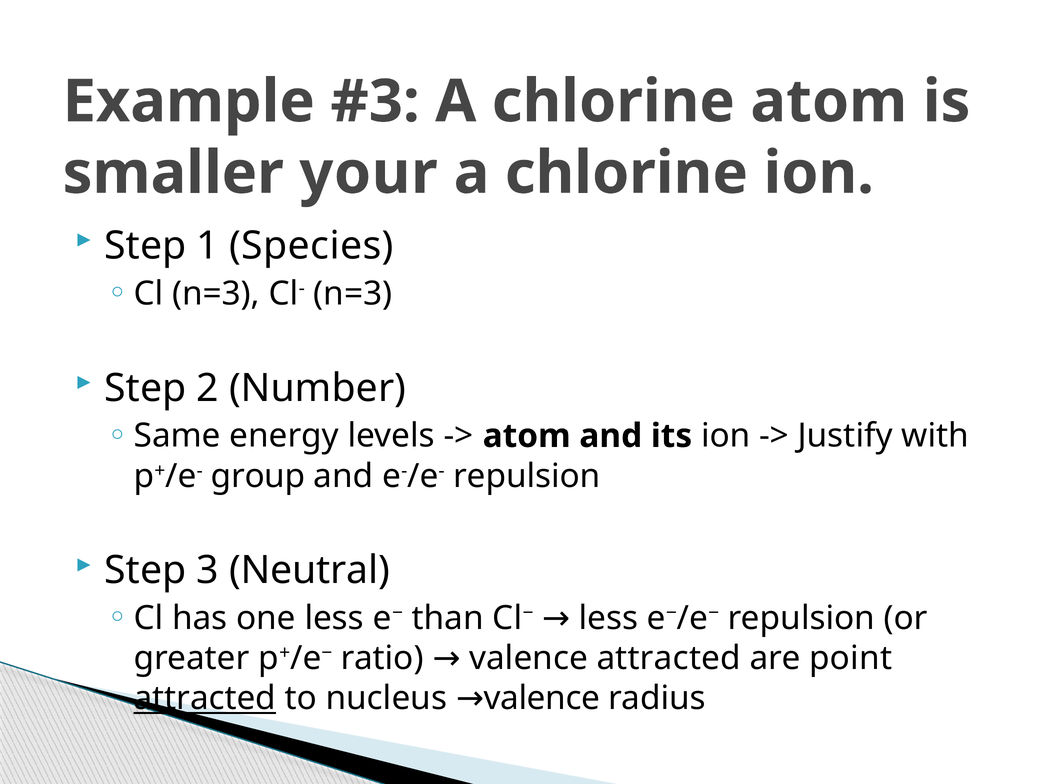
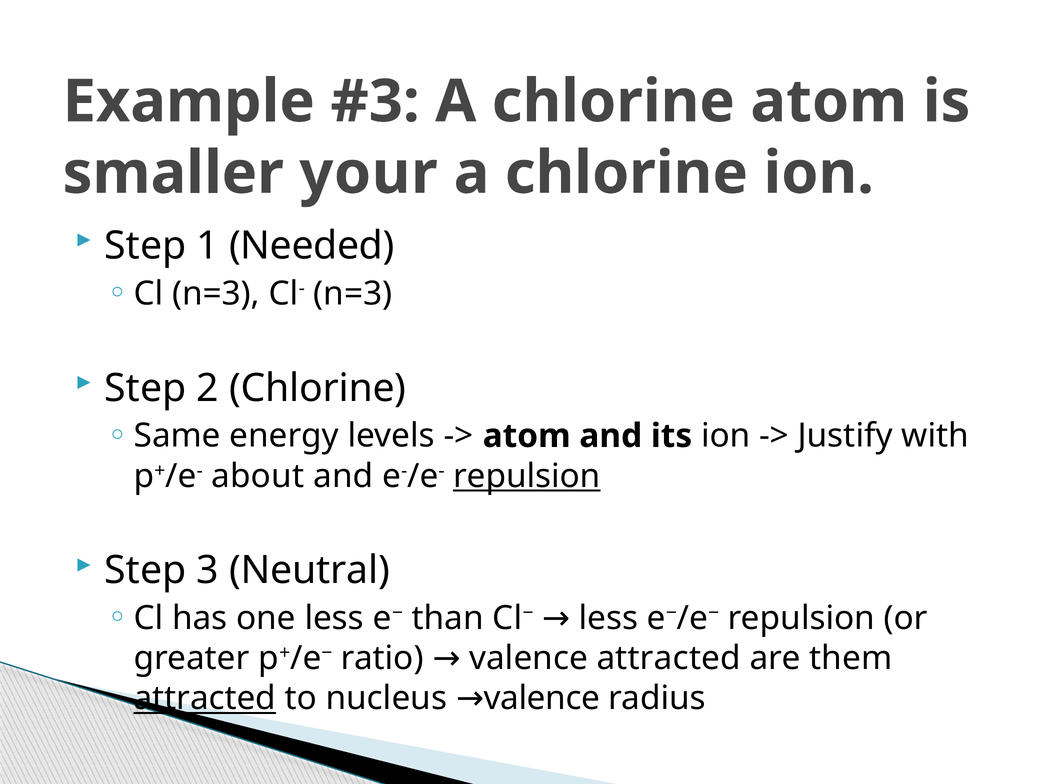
Species: Species -> Needed
2 Number: Number -> Chlorine
group: group -> about
repulsion at (527, 476) underline: none -> present
point: point -> them
